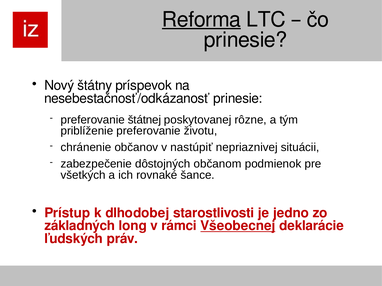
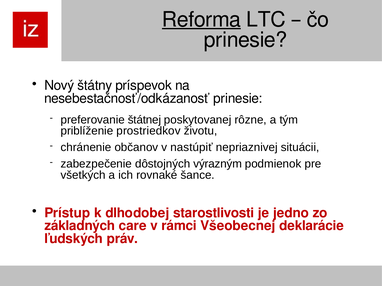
priblíženie preferovanie: preferovanie -> prostriedkov
občanom: občanom -> výrazným
long: long -> care
Všeobecnej underline: present -> none
